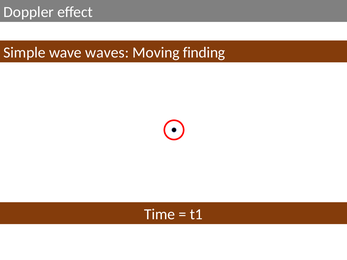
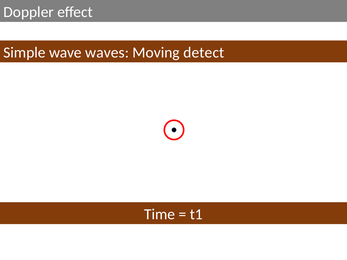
finding: finding -> detect
